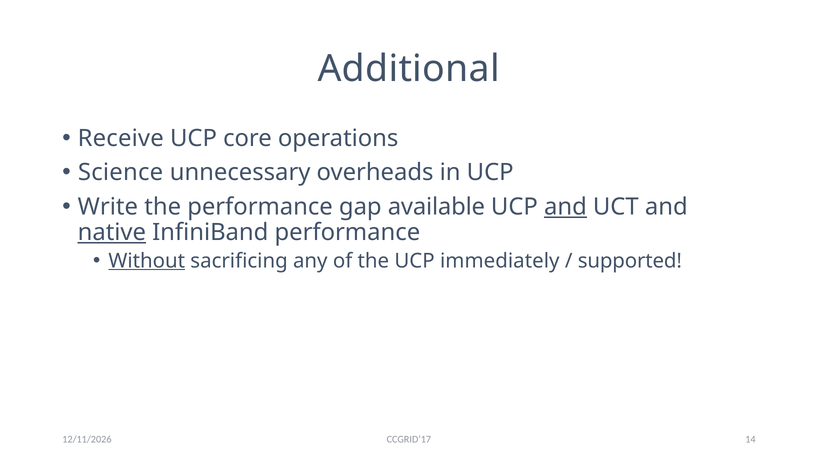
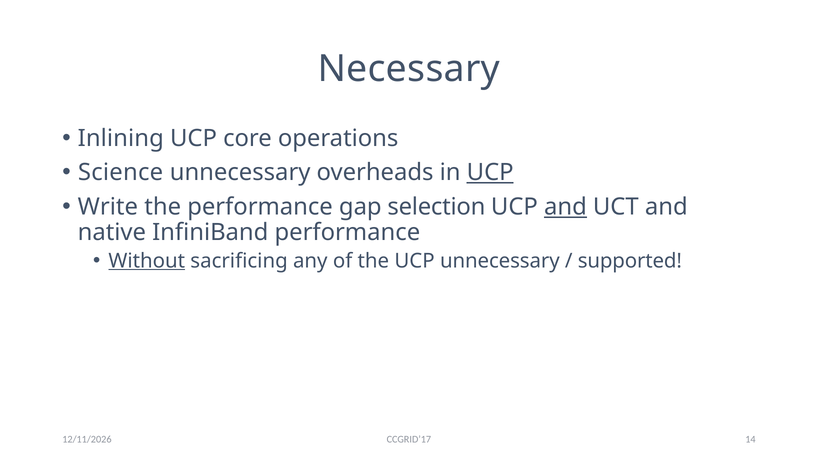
Additional: Additional -> Necessary
Receive: Receive -> Inlining
UCP at (490, 173) underline: none -> present
available: available -> selection
native underline: present -> none
UCP immediately: immediately -> unnecessary
